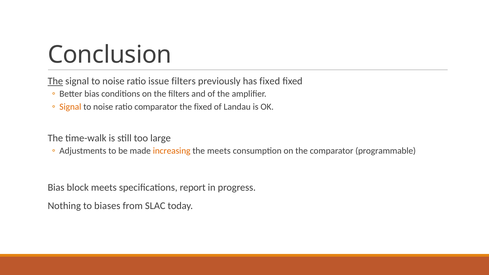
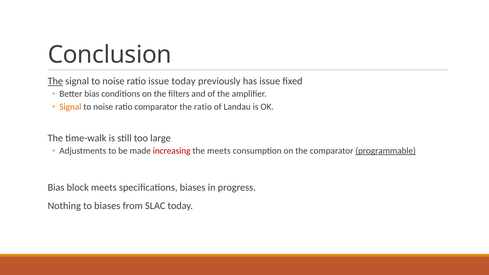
issue filters: filters -> today
has fixed: fixed -> issue
the fixed: fixed -> ratio
increasing colour: orange -> red
programmable underline: none -> present
specifications report: report -> biases
